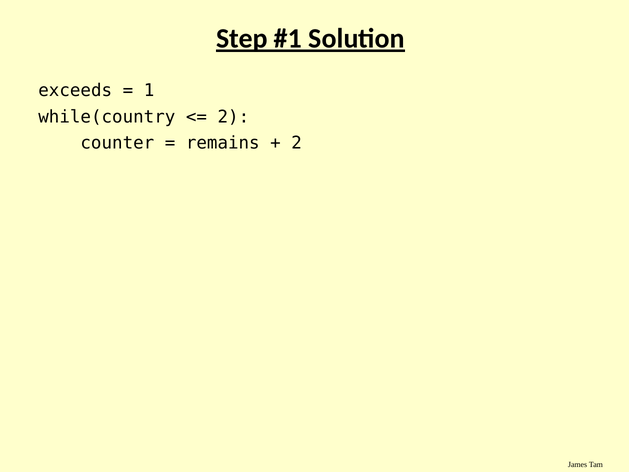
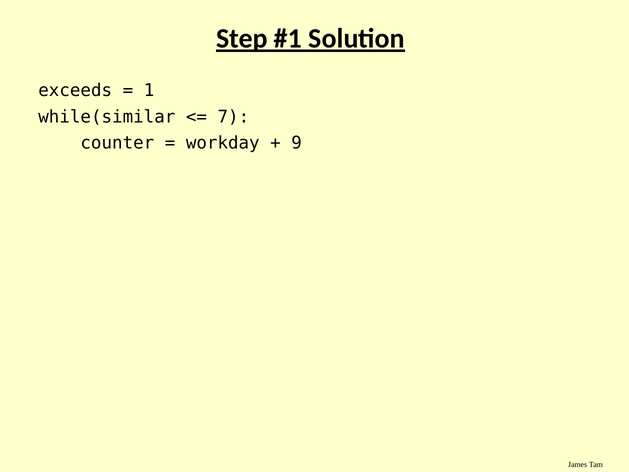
while(country: while(country -> while(similar
2 at (233, 117): 2 -> 7
remains: remains -> workday
2 at (297, 143): 2 -> 9
